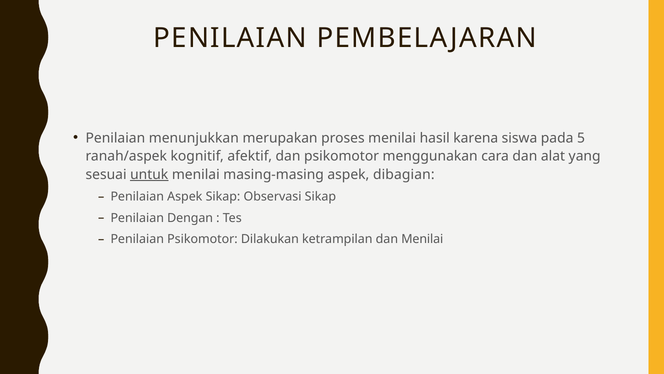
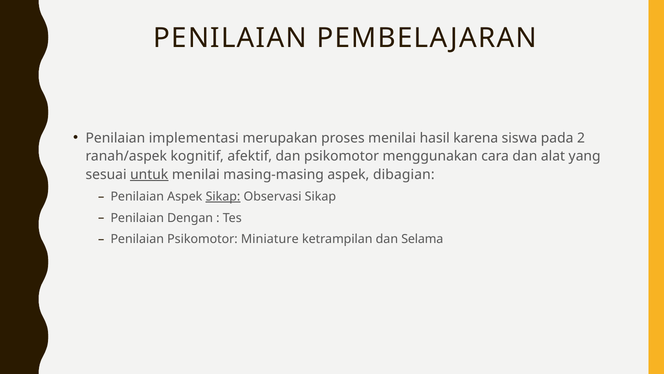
menunjukkan: menunjukkan -> implementasi
5: 5 -> 2
Sikap at (223, 196) underline: none -> present
Dilakukan: Dilakukan -> Miniature
dan Menilai: Menilai -> Selama
